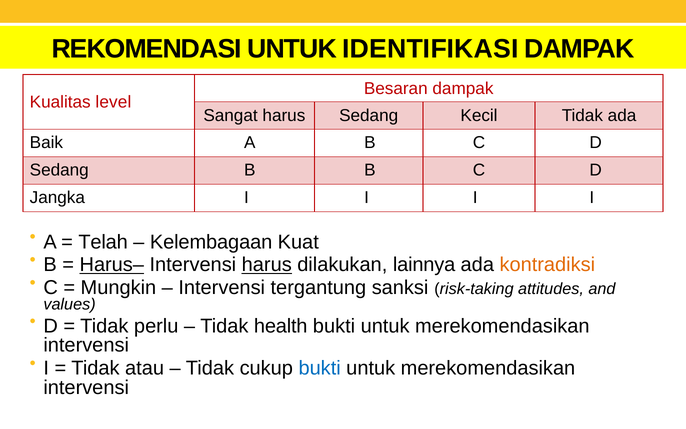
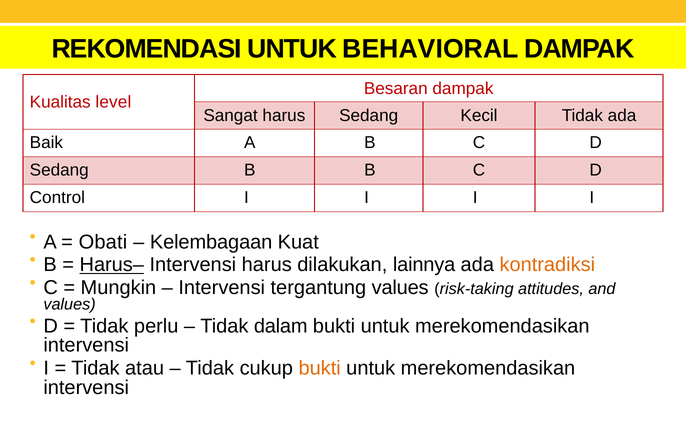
IDENTIFIKASI: IDENTIFIKASI -> BEHAVIORAL
Jangka: Jangka -> Control
Telah: Telah -> Obati
harus at (267, 265) underline: present -> none
tergantung sanksi: sanksi -> values
health: health -> dalam
bukti at (320, 368) colour: blue -> orange
